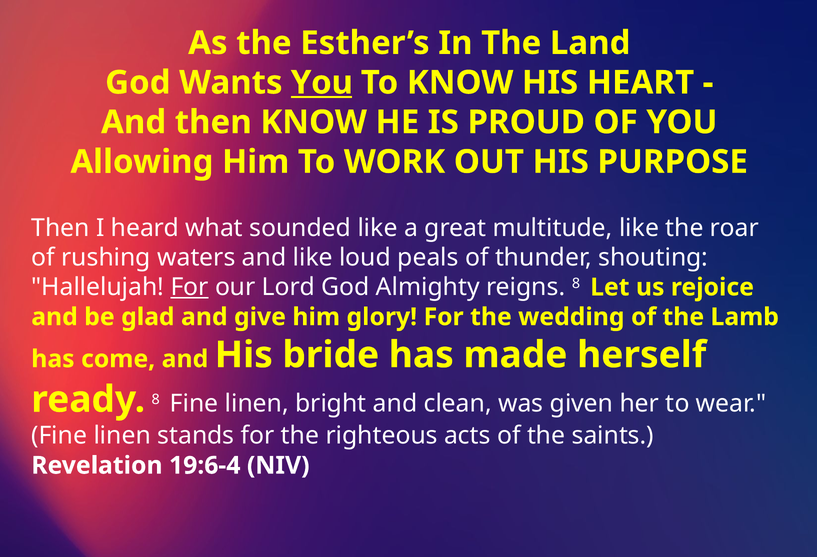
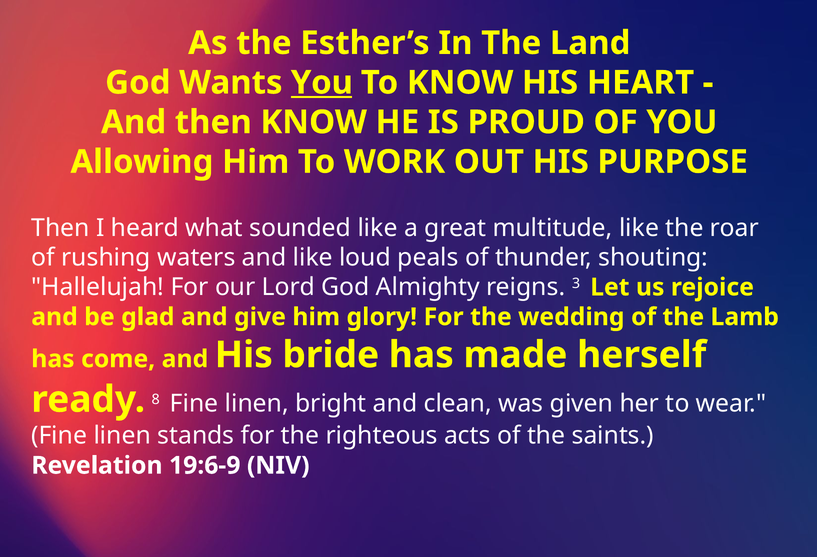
For at (190, 287) underline: present -> none
reigns 8: 8 -> 3
19:6-4: 19:6-4 -> 19:6-9
